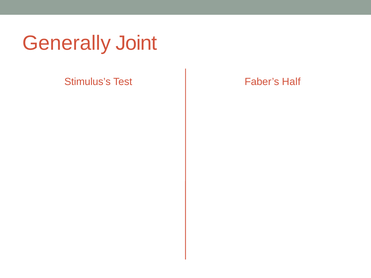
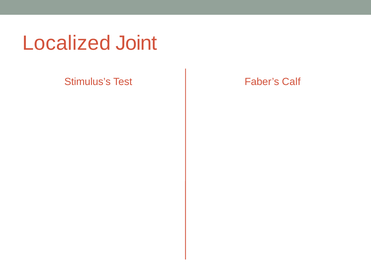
Generally: Generally -> Localized
Half: Half -> Calf
